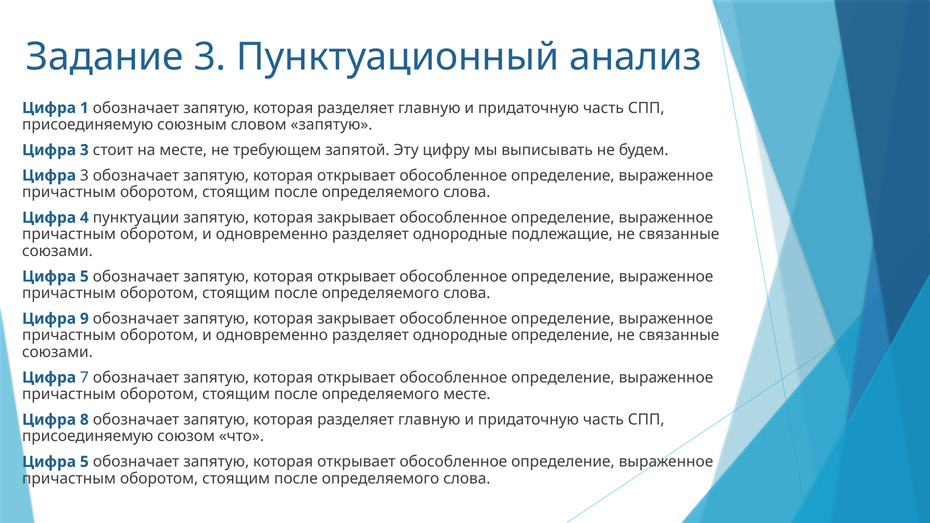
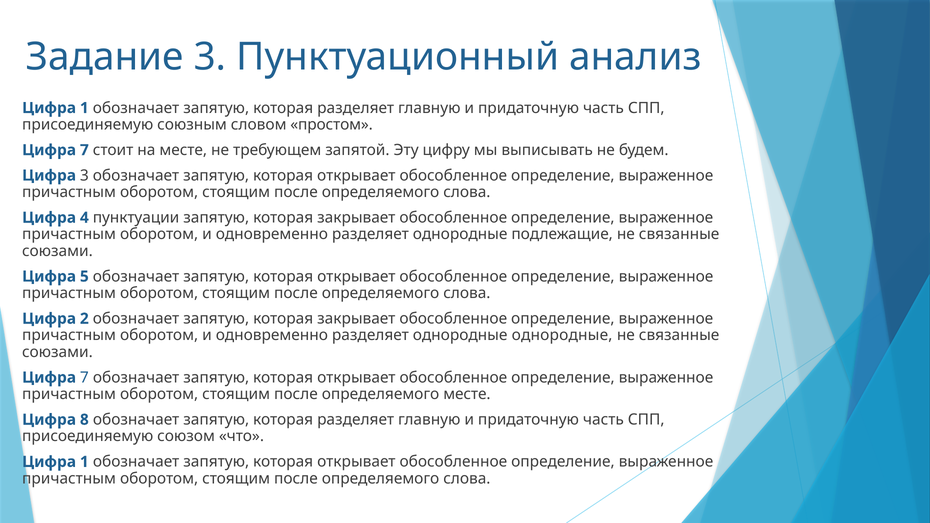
словом запятую: запятую -> простом
3 at (84, 150): 3 -> 7
9: 9 -> 2
однородные определение: определение -> однородные
5 at (84, 462): 5 -> 1
